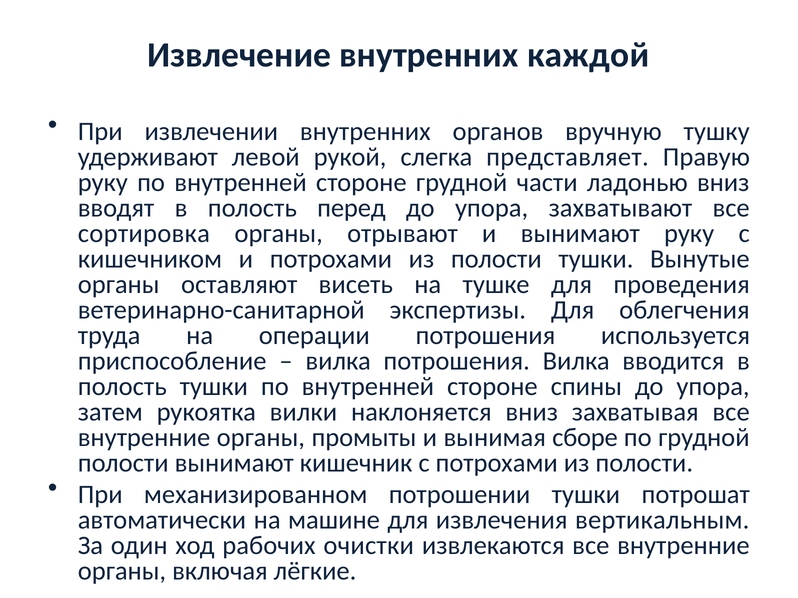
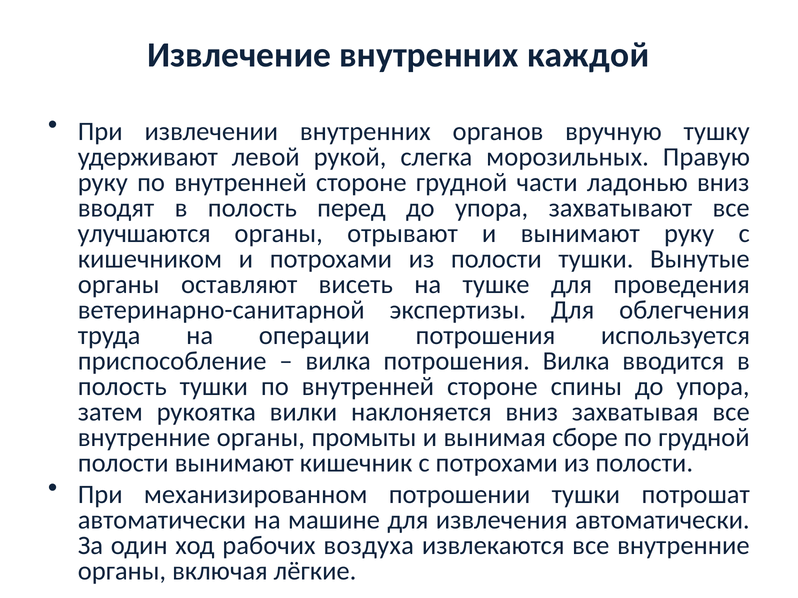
представляет: представляет -> морозильных
сортировка: сортировка -> улучшаются
извлечения вертикальным: вертикальным -> автоматически
очистки: очистки -> воздуха
